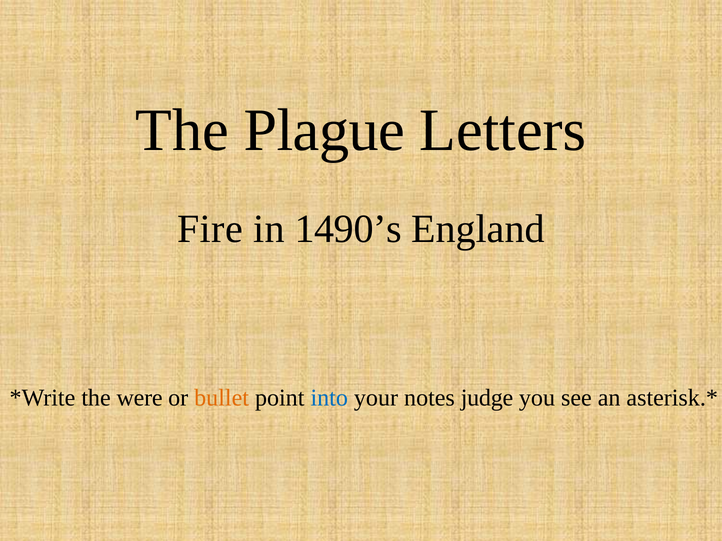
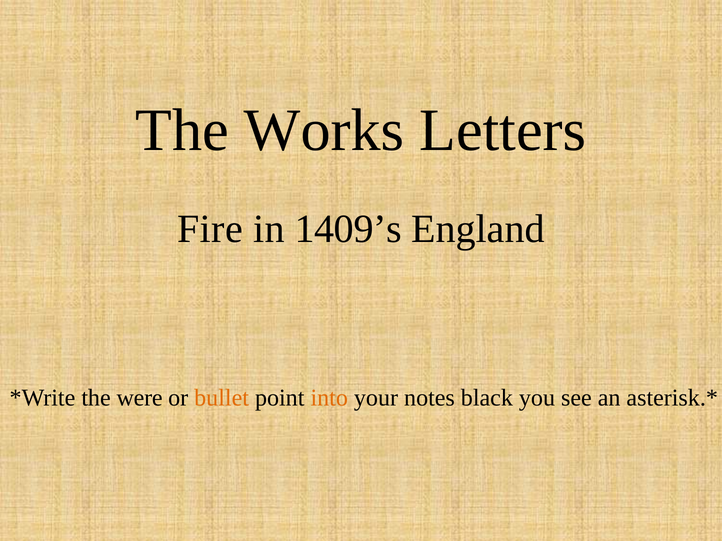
Plague: Plague -> Works
1490’s: 1490’s -> 1409’s
into colour: blue -> orange
judge: judge -> black
